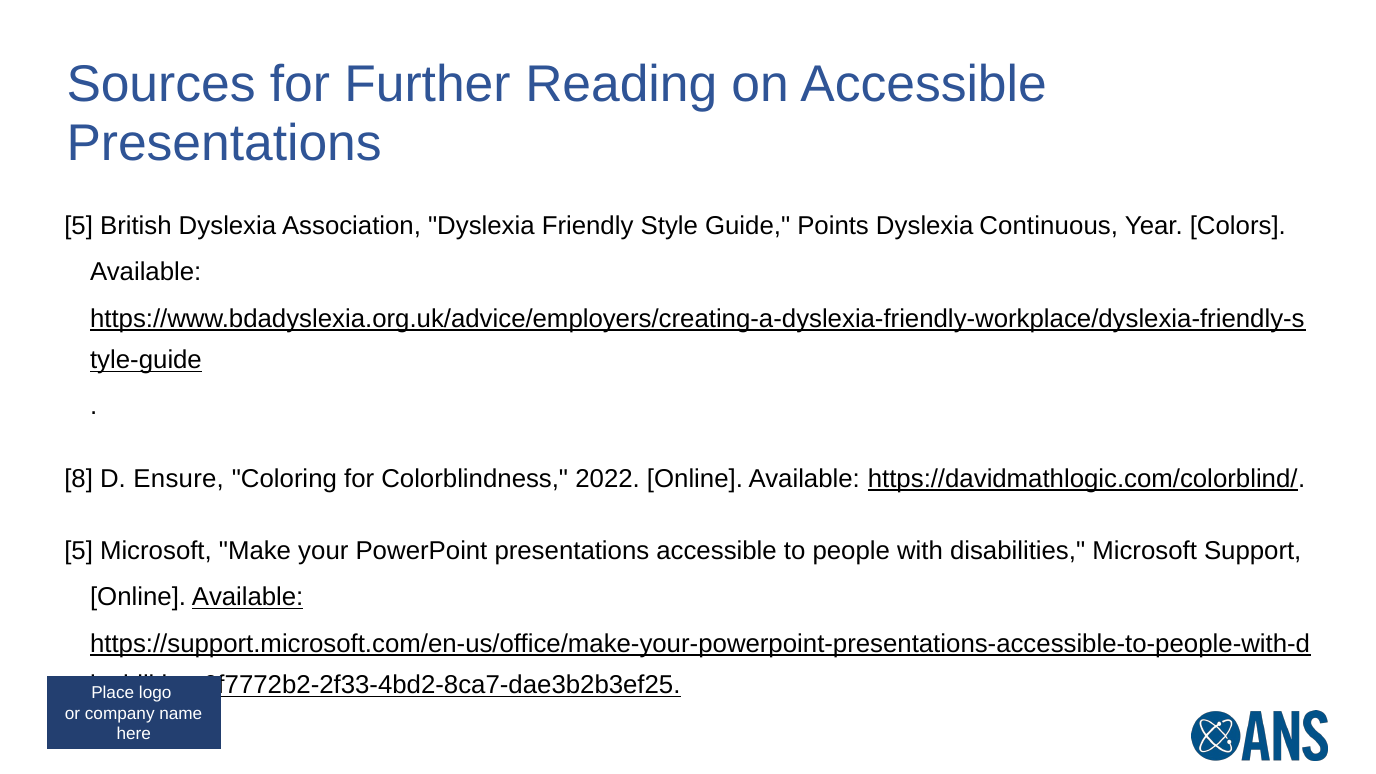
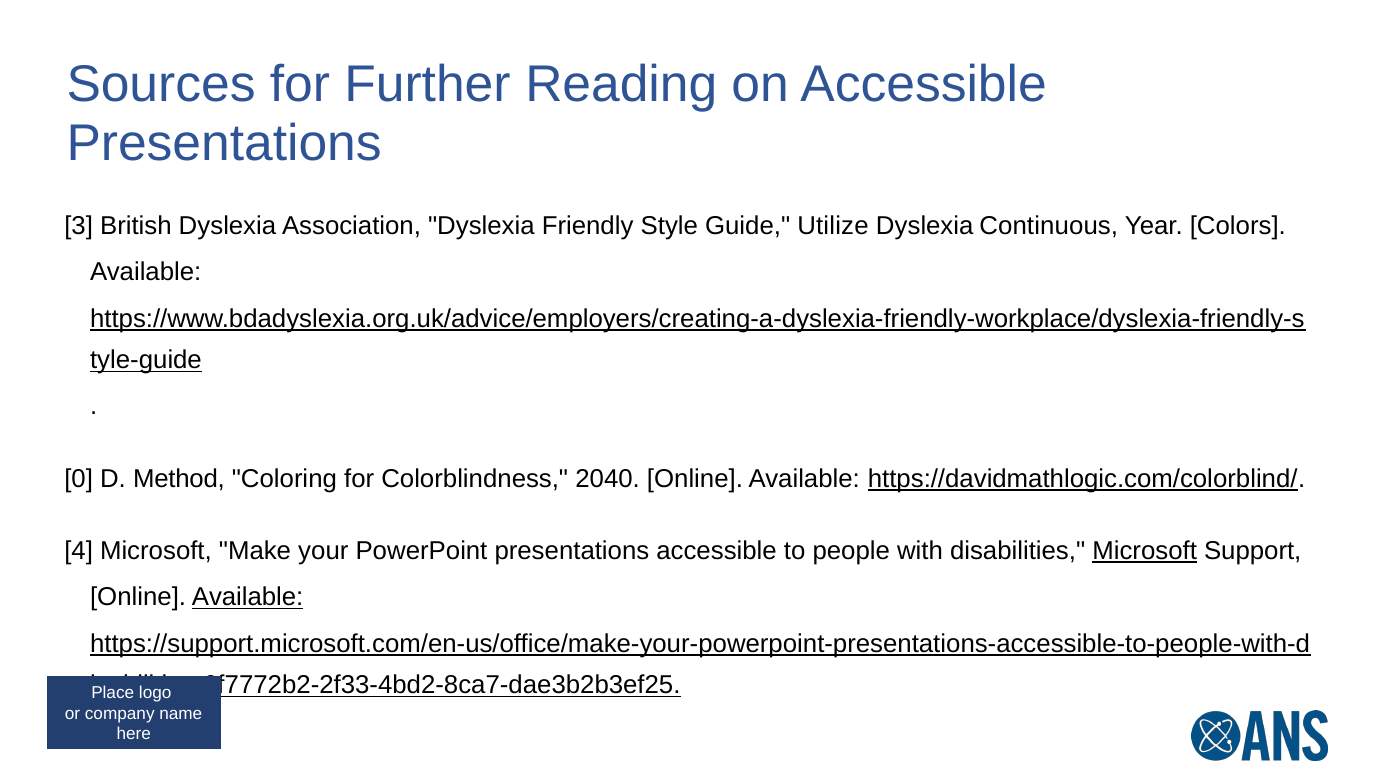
5 at (79, 226): 5 -> 3
Points: Points -> Utilize
8: 8 -> 0
Ensure: Ensure -> Method
2022: 2022 -> 2040
5 at (79, 551): 5 -> 4
Microsoft at (1145, 551) underline: none -> present
